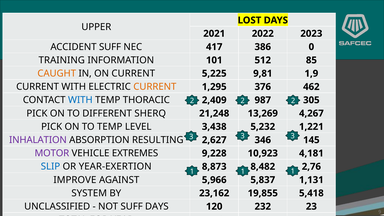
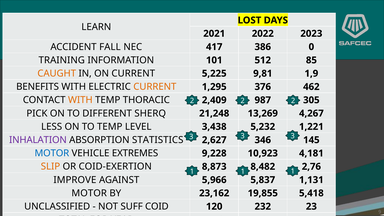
UPPER: UPPER -> LEARN
ACCIDENT SUFF: SUFF -> FALL
CURRENT at (38, 87): CURRENT -> BENEFITS
WITH at (80, 100) colour: blue -> orange
PICK at (52, 127): PICK -> LESS
RESULTING: RESULTING -> STATISTICS
MOTOR at (52, 153) colour: purple -> blue
SLIP colour: blue -> orange
YEAR-EXERTION: YEAR-EXERTION -> COID-EXERTION
SYSTEM at (89, 193): SYSTEM -> MOTOR
SUFF DAYS: DAYS -> COID
